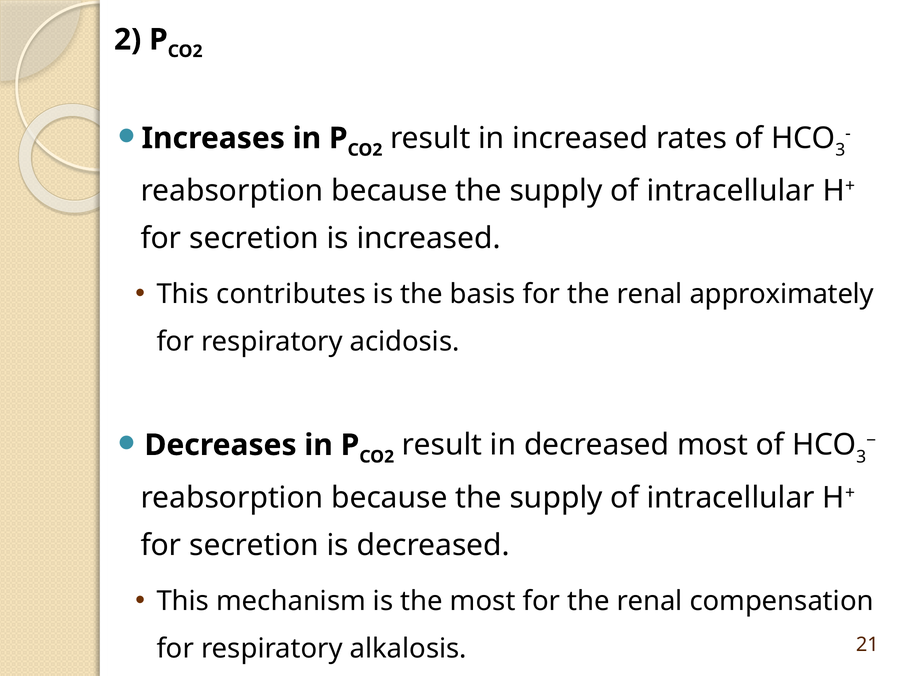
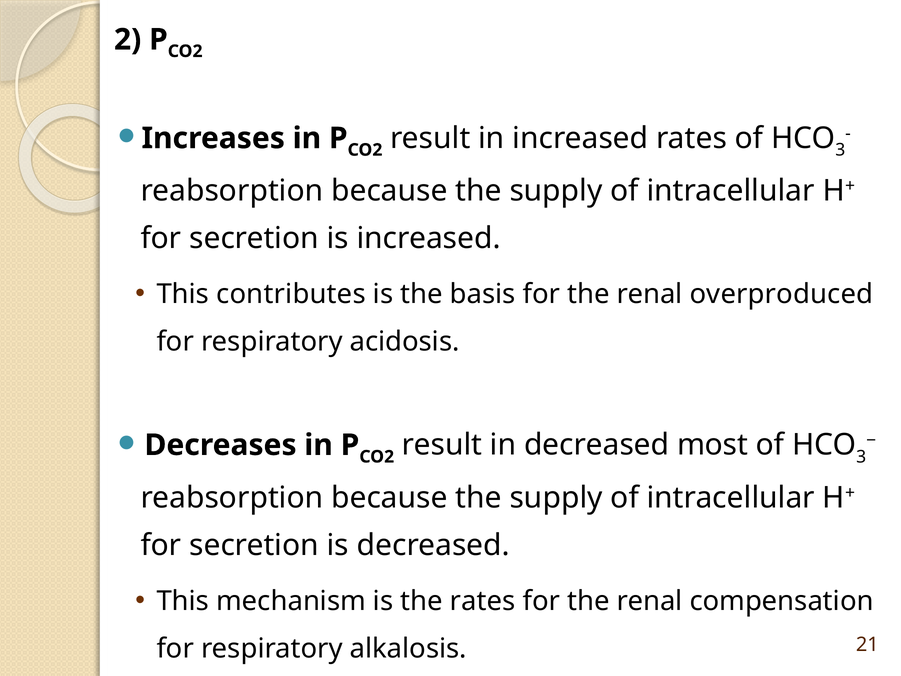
approximately: approximately -> overproduced
the most: most -> rates
